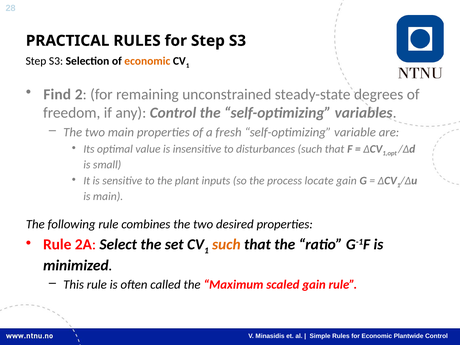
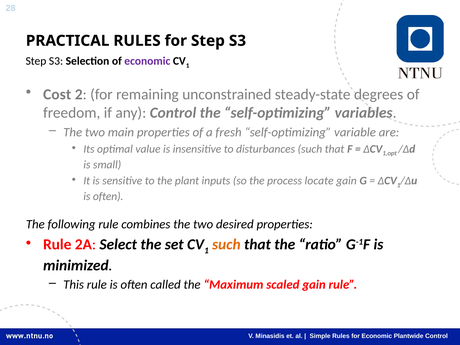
economic at (147, 61) colour: orange -> purple
Find: Find -> Cost
main at (108, 196): main -> often
